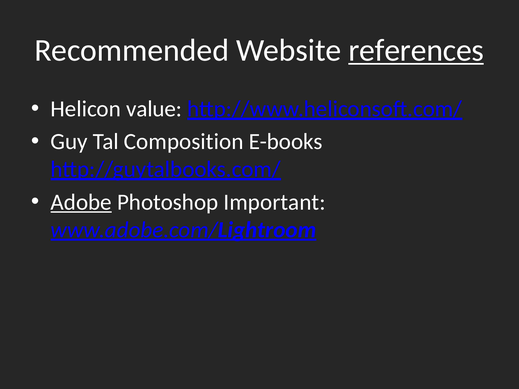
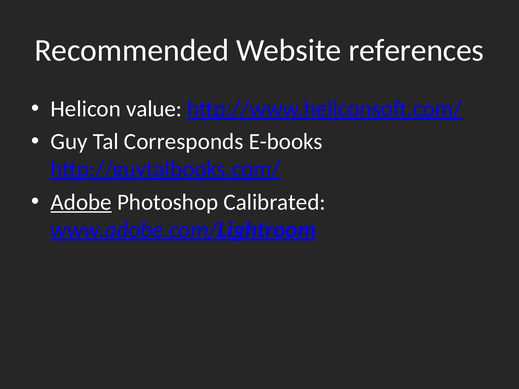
references underline: present -> none
Composition: Composition -> Corresponds
Important: Important -> Calibrated
